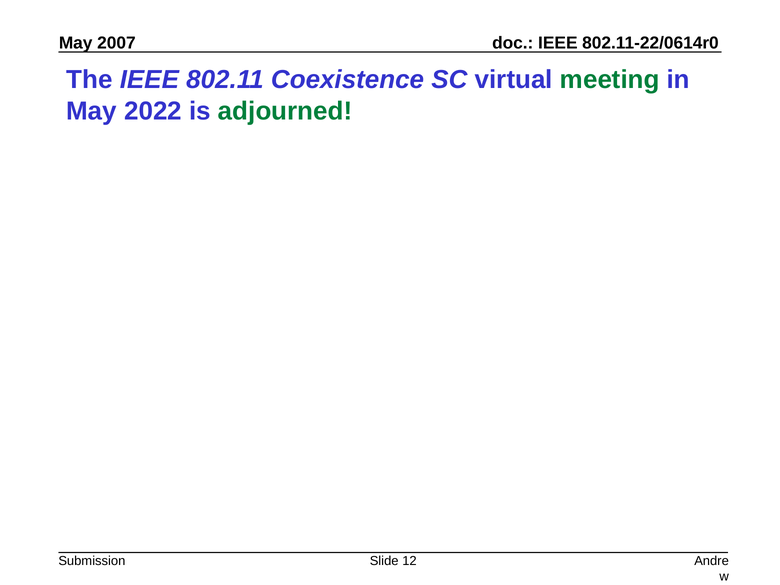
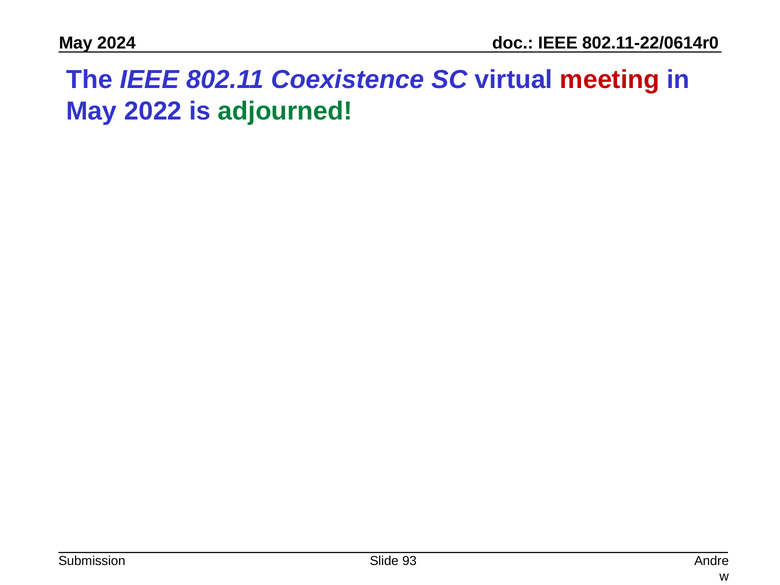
2007: 2007 -> 2024
meeting colour: green -> red
12: 12 -> 93
